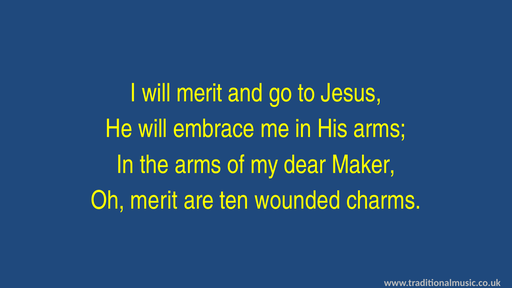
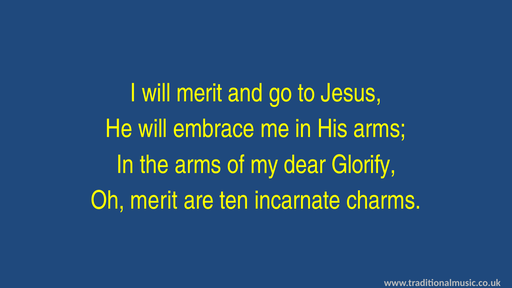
Maker: Maker -> Glorify
wounded: wounded -> incarnate
